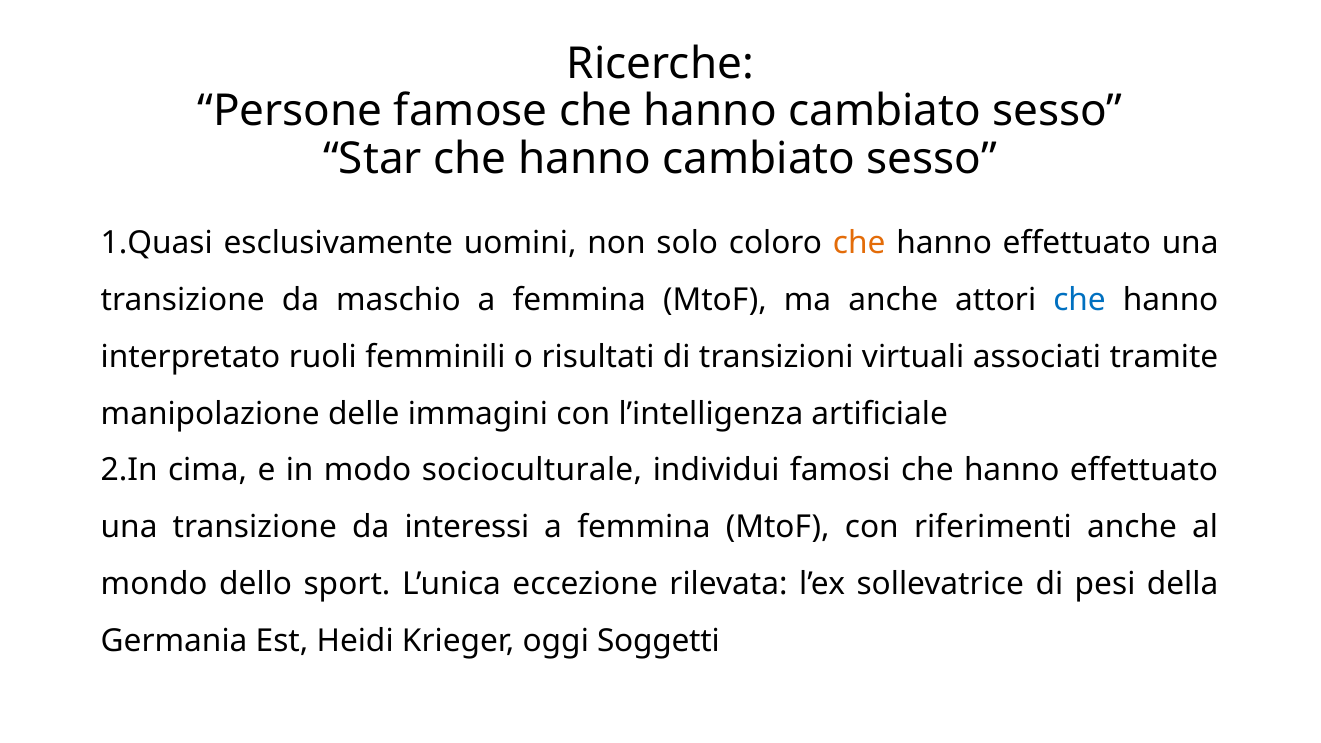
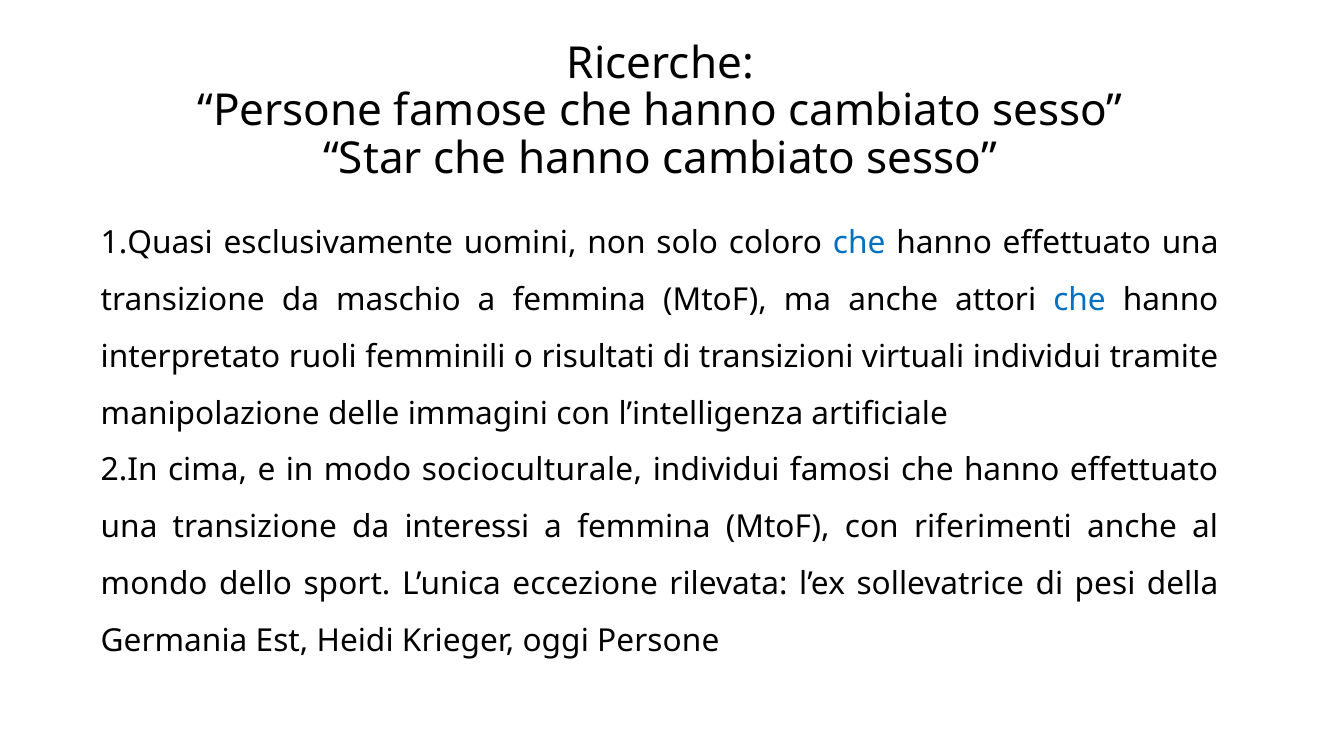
che at (859, 243) colour: orange -> blue
virtuali associati: associati -> individui
oggi Soggetti: Soggetti -> Persone
